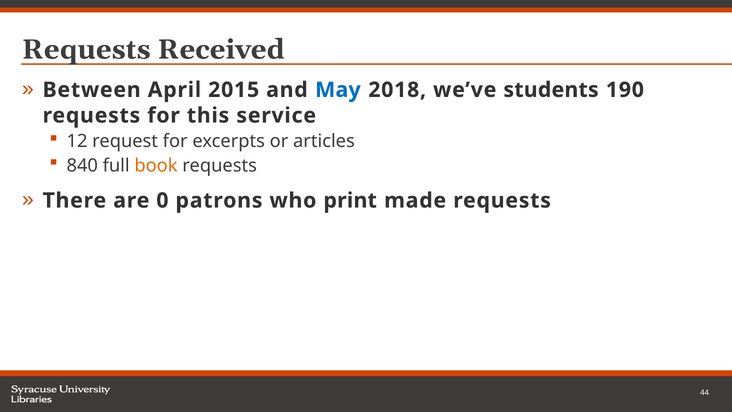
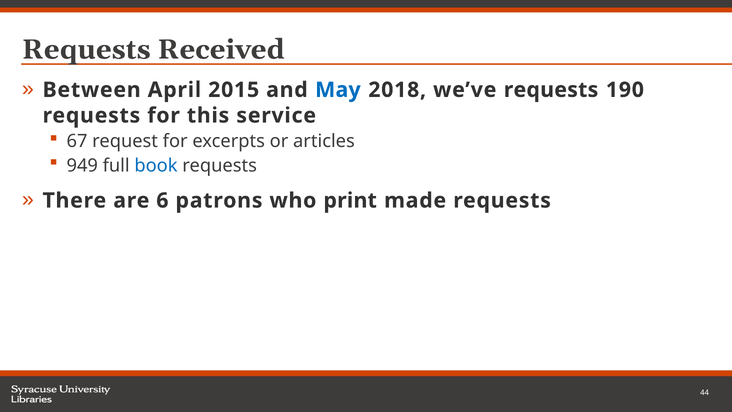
we’ve students: students -> requests
12: 12 -> 67
840: 840 -> 949
book colour: orange -> blue
0: 0 -> 6
